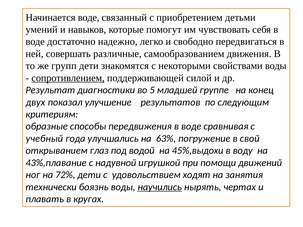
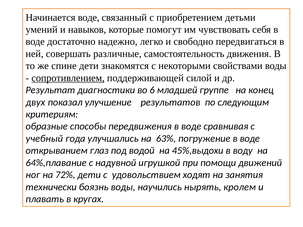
самообразованием: самообразованием -> самостоятельность
групп: групп -> спине
5: 5 -> 6
погружение в свой: свой -> воде
43%,плавание: 43%,плавание -> 64%,плавание
научились underline: present -> none
чертах: чертах -> кролем
